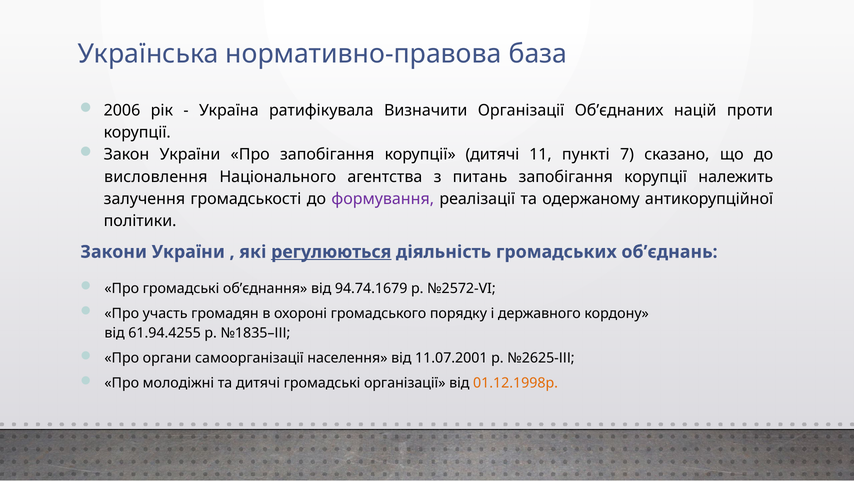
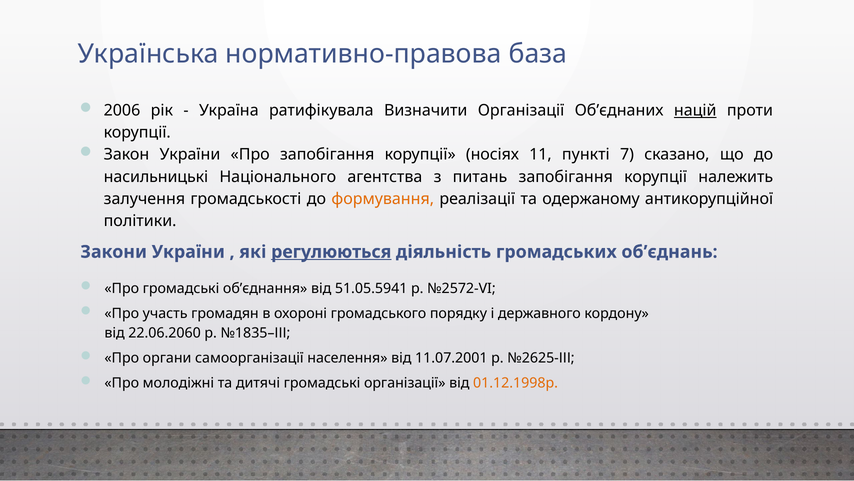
націй underline: none -> present
корупції дитячі: дитячі -> носіях
висловлення: висловлення -> насильницькі
формування colour: purple -> orange
94.74.1679: 94.74.1679 -> 51.05.5941
61.94.4255: 61.94.4255 -> 22.06.2060
